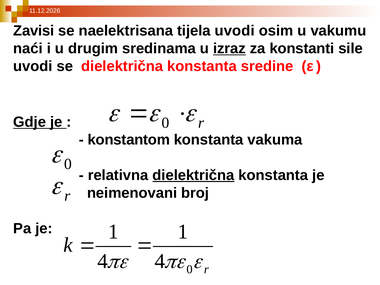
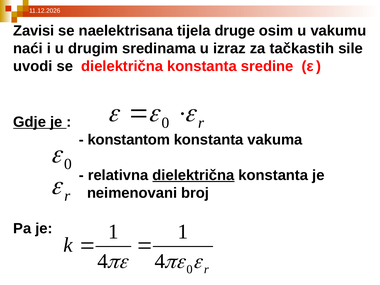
tijela uvodi: uvodi -> druge
izraz underline: present -> none
konstanti: konstanti -> tačkastih
